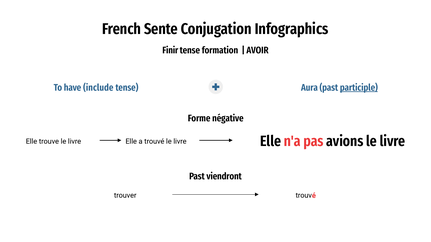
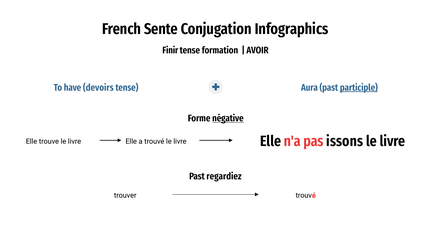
include: include -> devoirs
négative underline: none -> present
avions: avions -> issons
viendront: viendront -> regardiez
